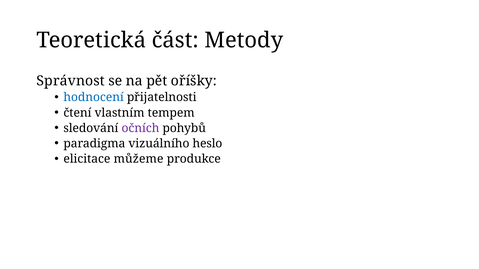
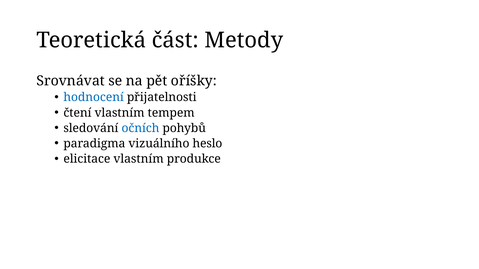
Správnost: Správnost -> Srovnávat
očních colour: purple -> blue
elicitace můžeme: můžeme -> vlastním
